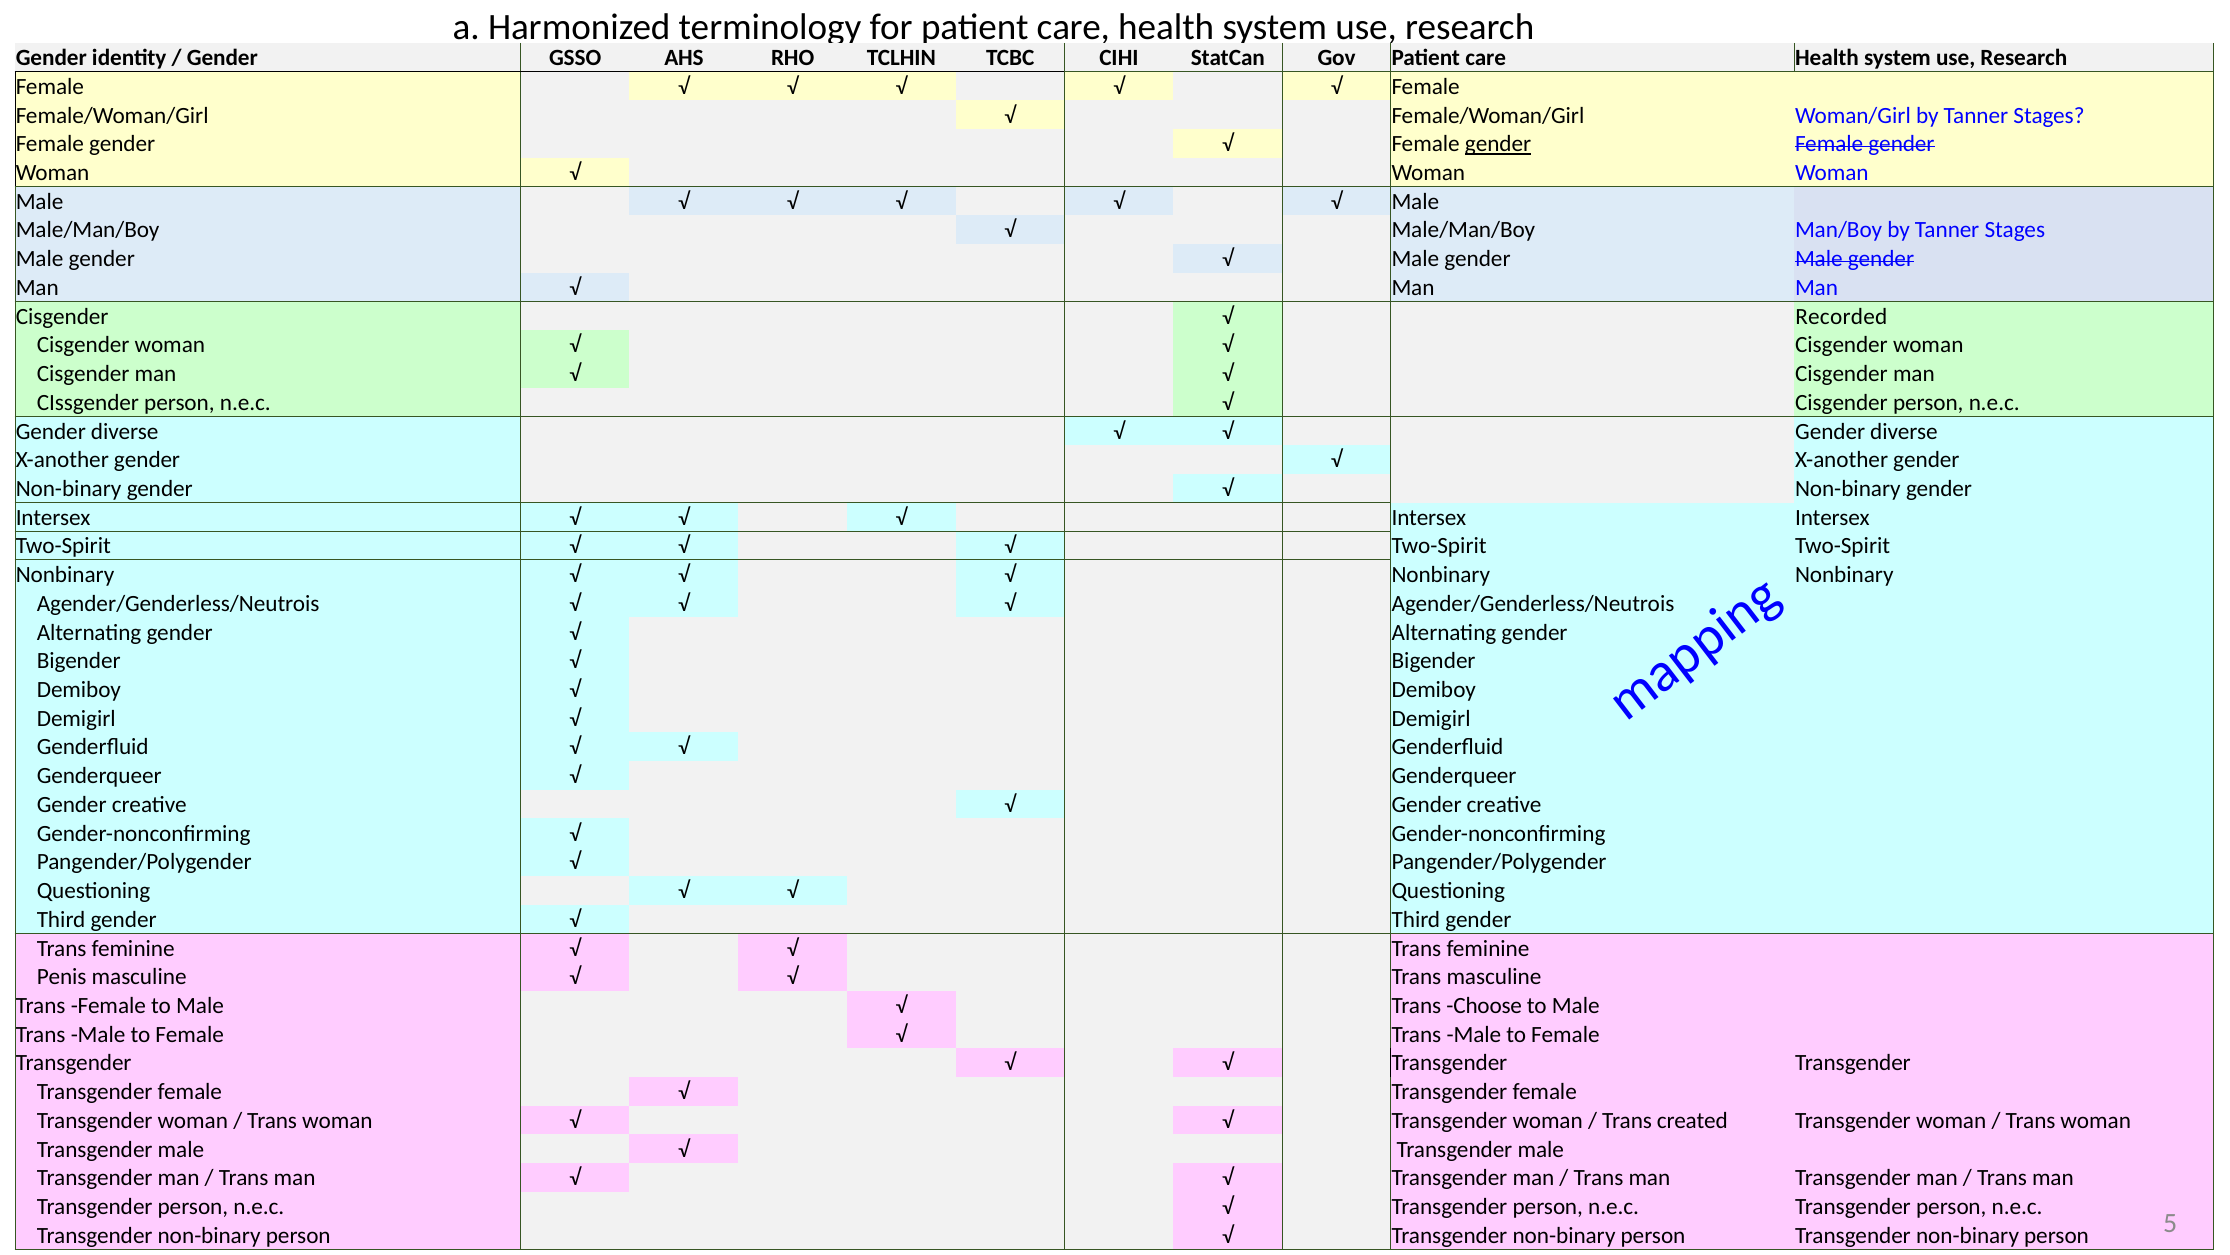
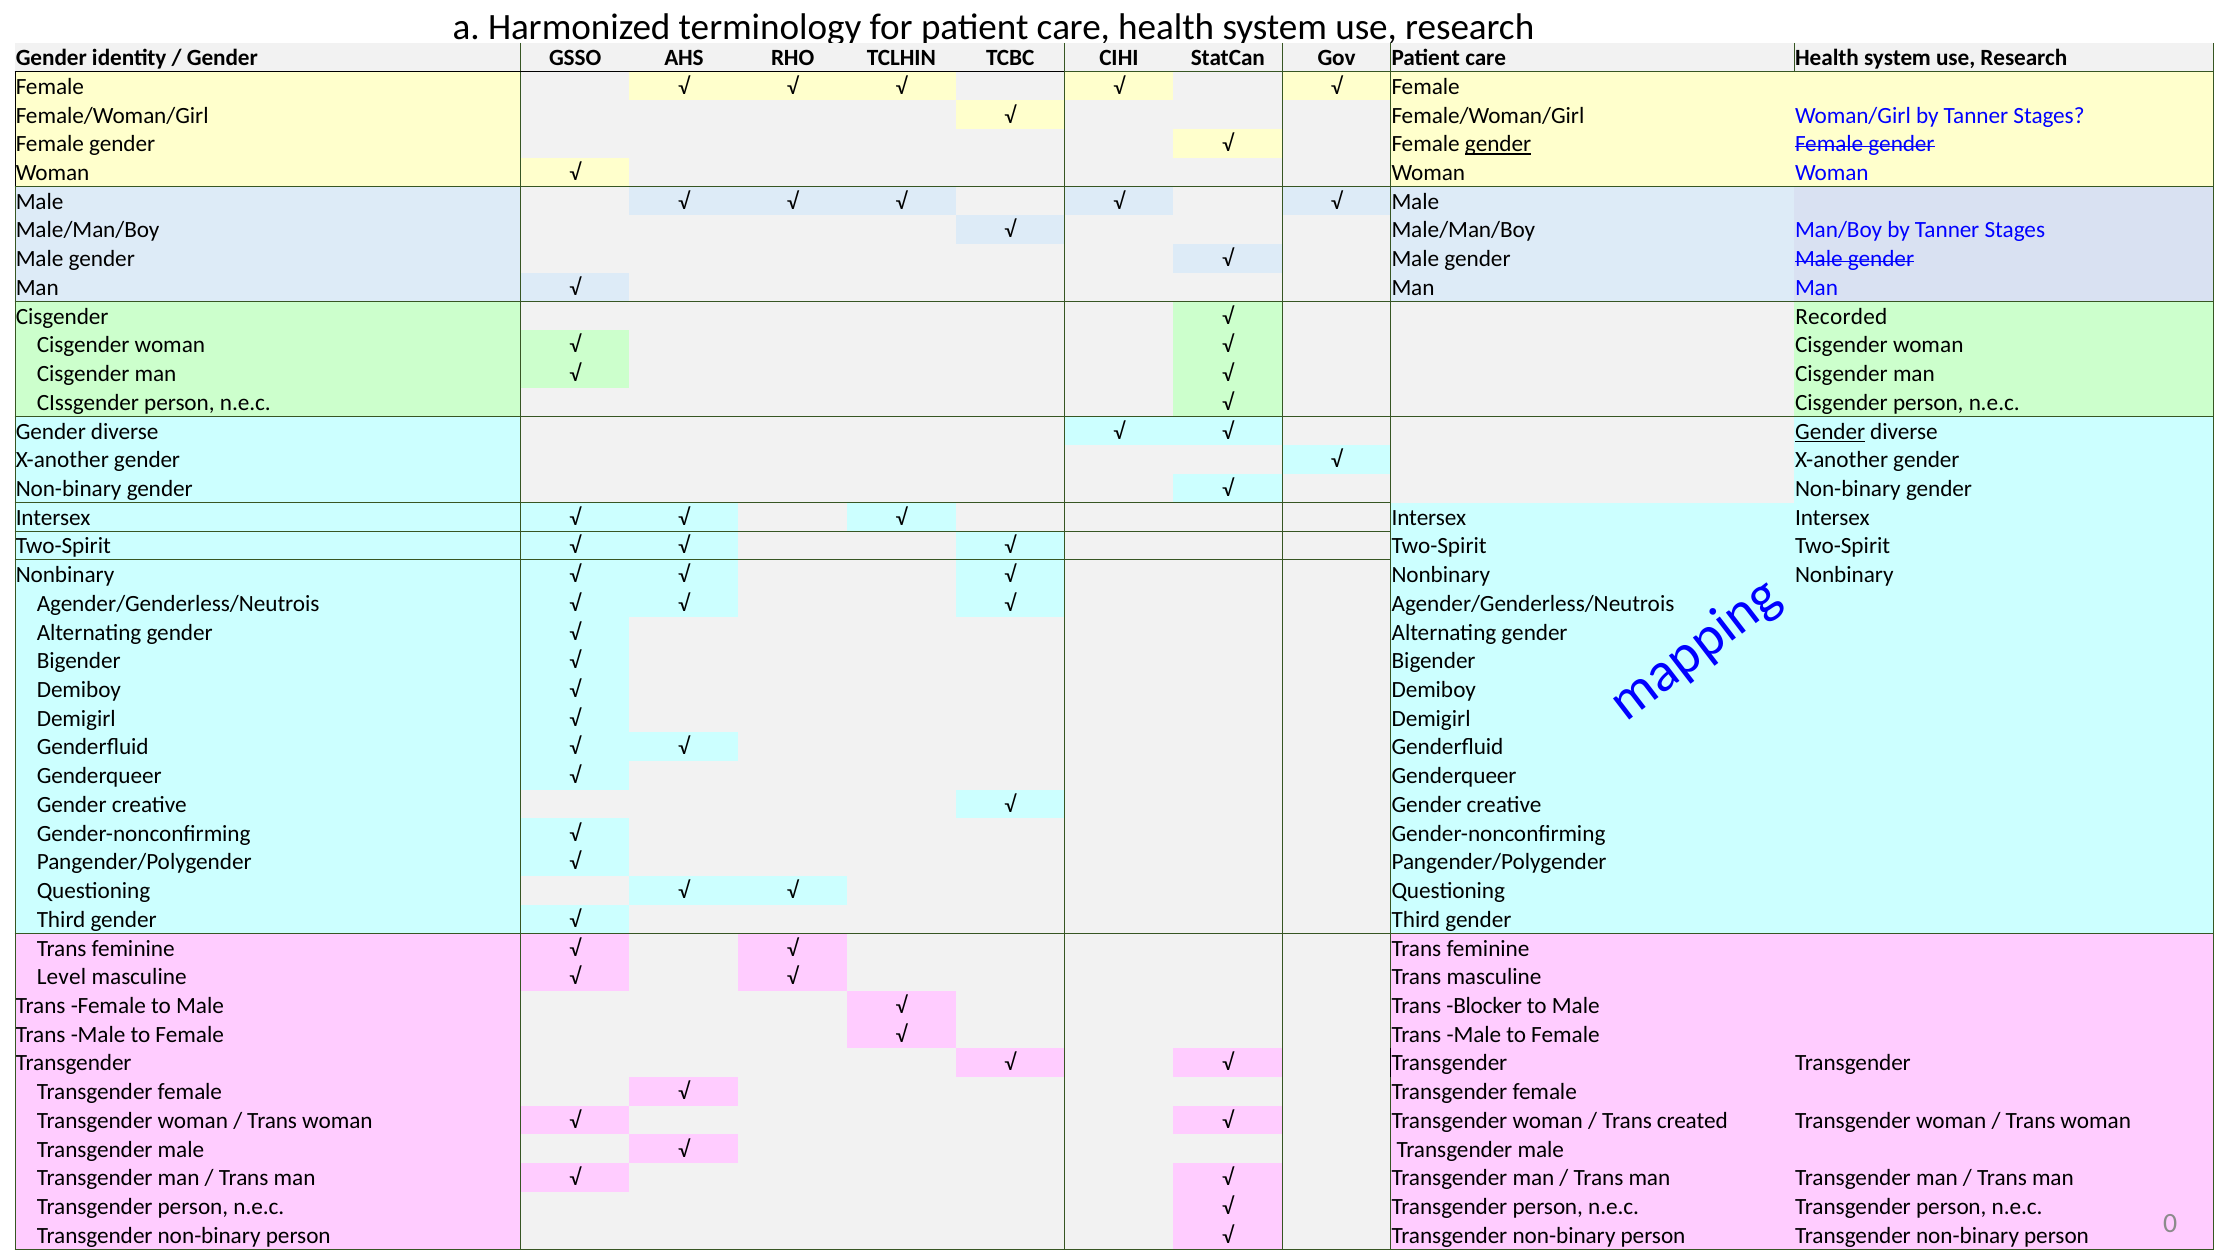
Gender at (1830, 431) underline: none -> present
Penis: Penis -> Level
Choose: Choose -> Blocker
5: 5 -> 0
